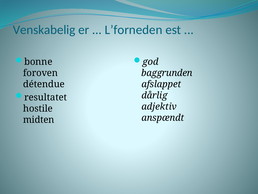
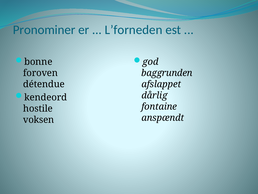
Venskabelig: Venskabelig -> Pronominer
resultatet: resultatet -> kendeord
adjektiv: adjektiv -> fontaine
midten: midten -> voksen
